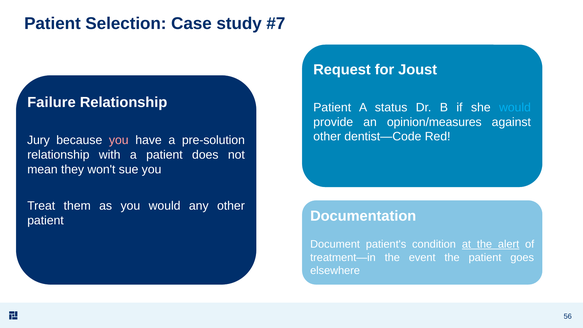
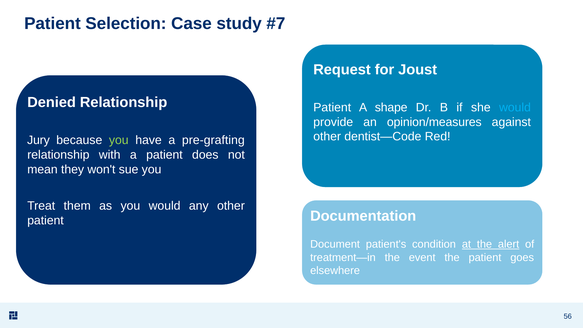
Failure: Failure -> Denied
status: status -> shape
you at (119, 140) colour: pink -> light green
pre-solution: pre-solution -> pre-grafting
